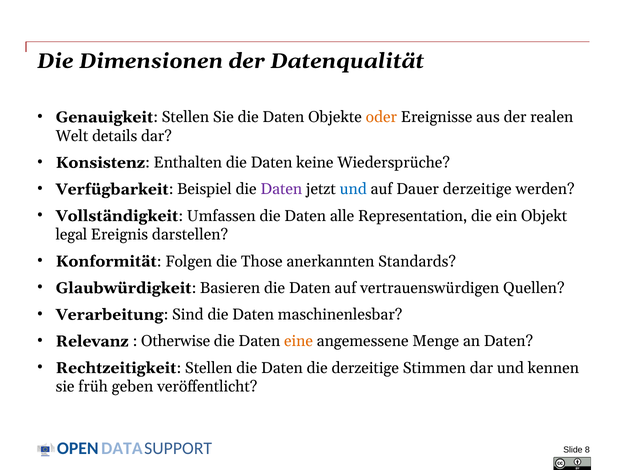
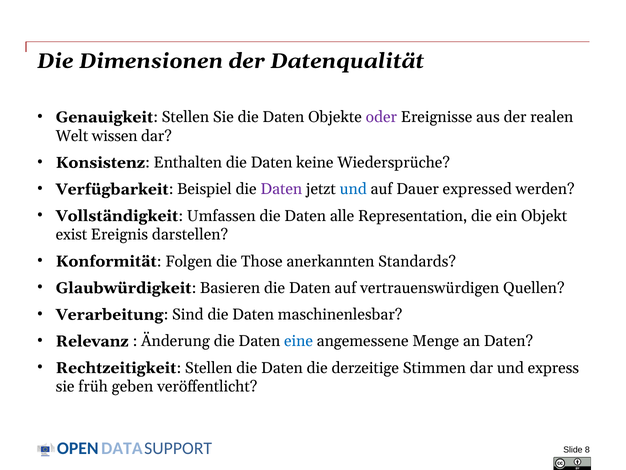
oder colour: orange -> purple
details: details -> wissen
Dauer derzeitige: derzeitige -> expressed
legal: legal -> exist
Otherwise: Otherwise -> Änderung
eine colour: orange -> blue
kennen: kennen -> express
